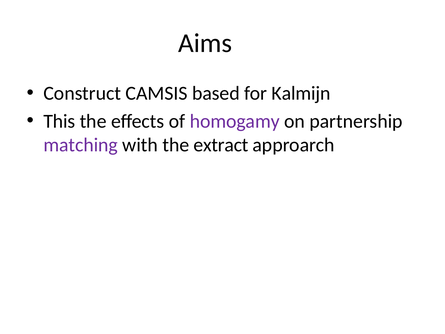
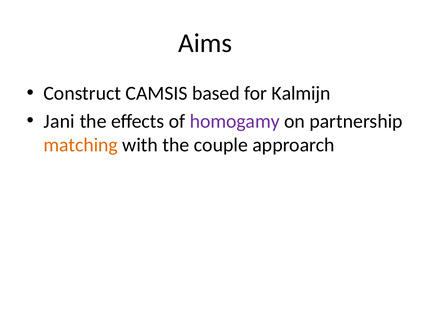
This: This -> Jani
matching colour: purple -> orange
extract: extract -> couple
